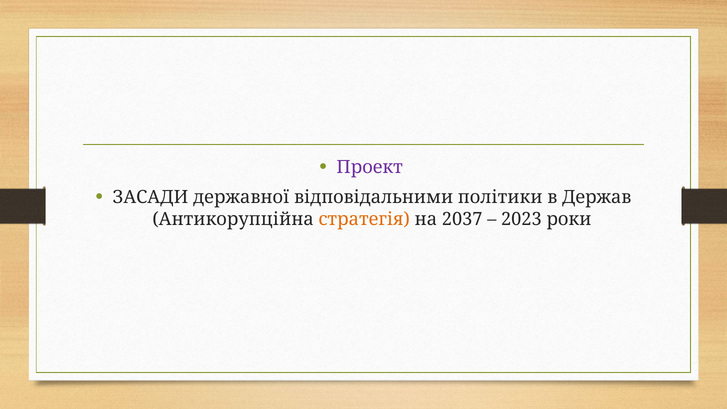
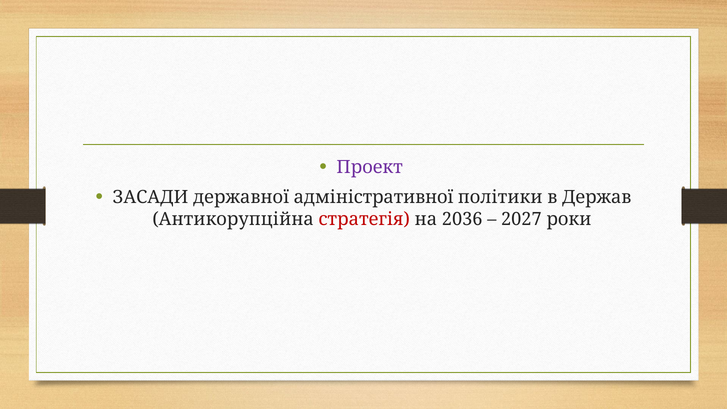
відповідальними: відповідальними -> адміністративної
стратегія colour: orange -> red
2037: 2037 -> 2036
2023: 2023 -> 2027
